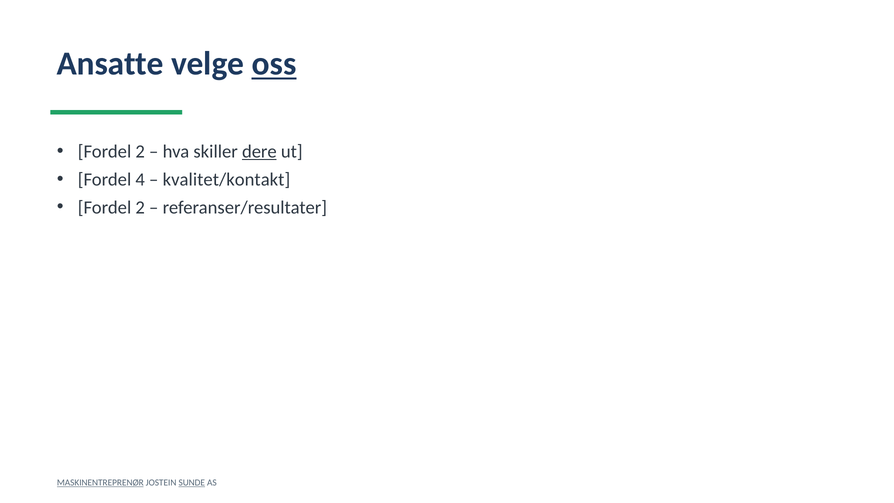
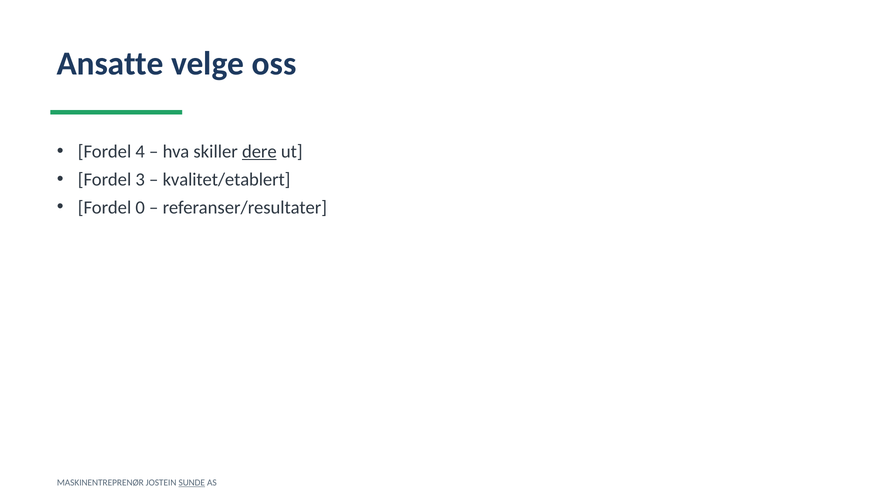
oss underline: present -> none
2 at (140, 151): 2 -> 4
4: 4 -> 3
kvalitet/kontakt: kvalitet/kontakt -> kvalitet/etablert
2 at (140, 207): 2 -> 0
MASKINENTREPRENØR underline: present -> none
